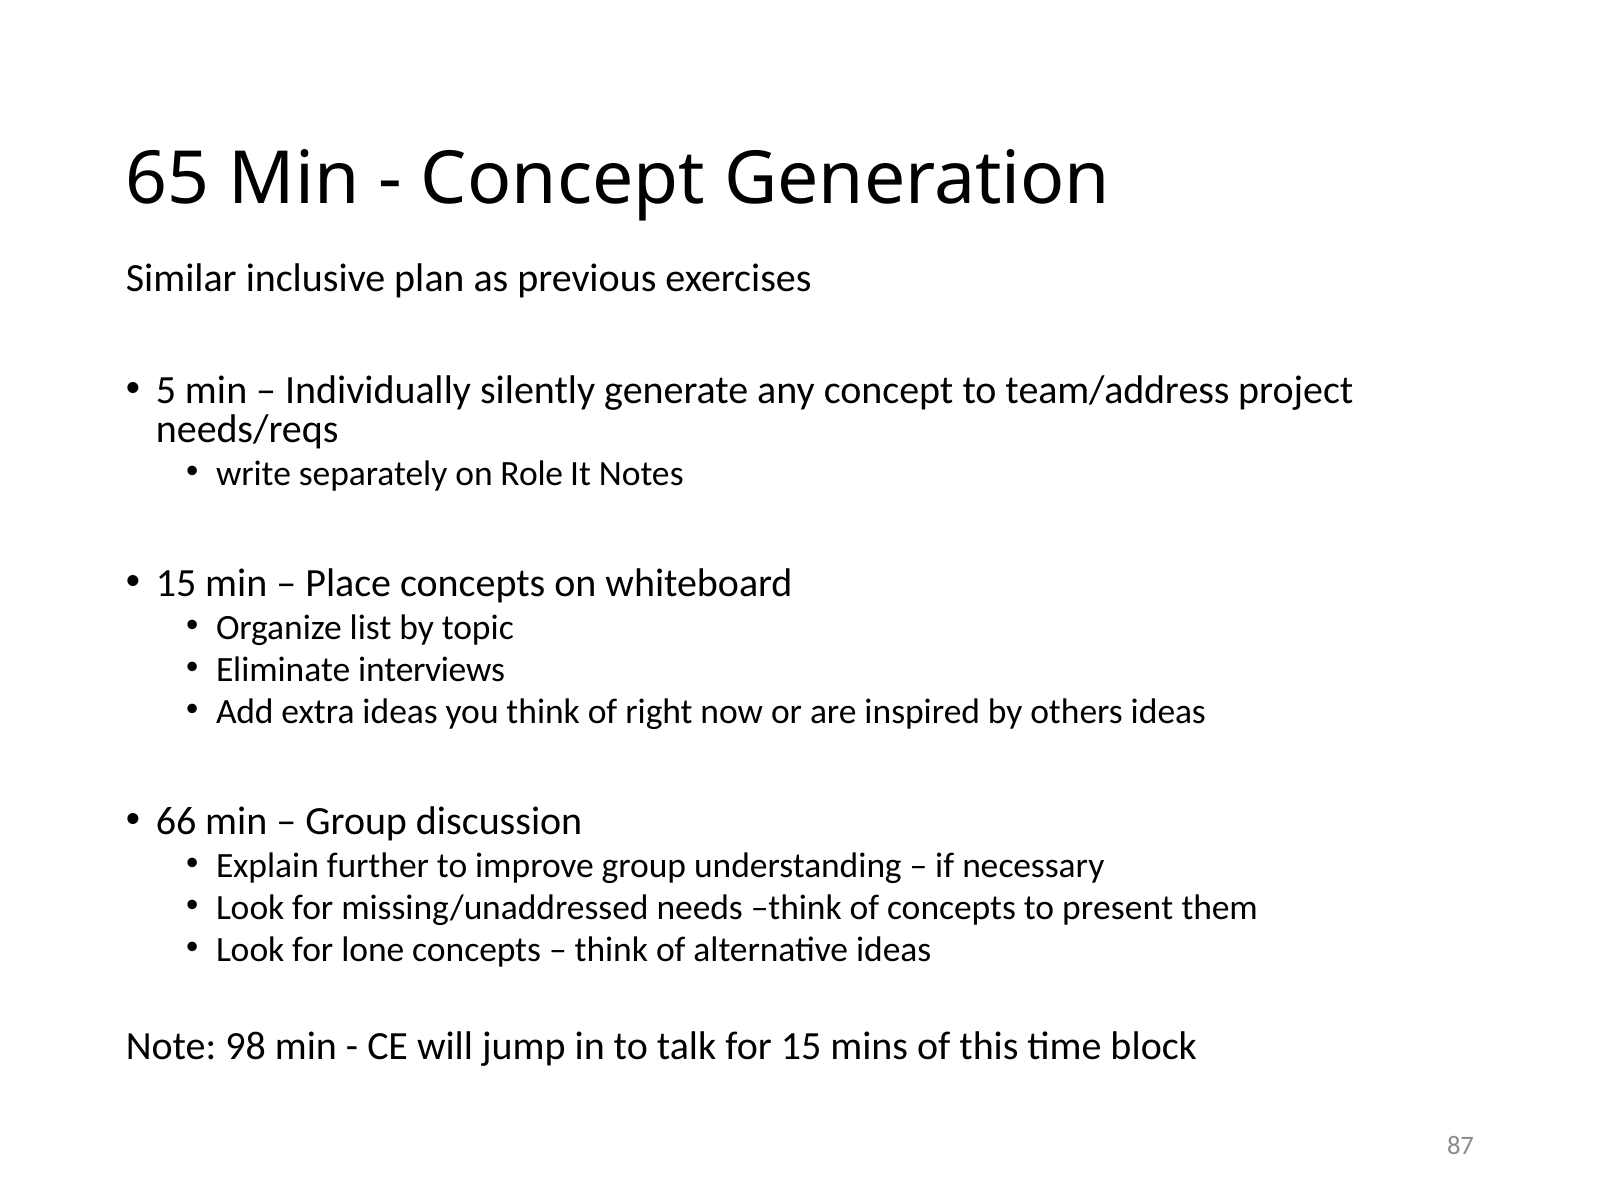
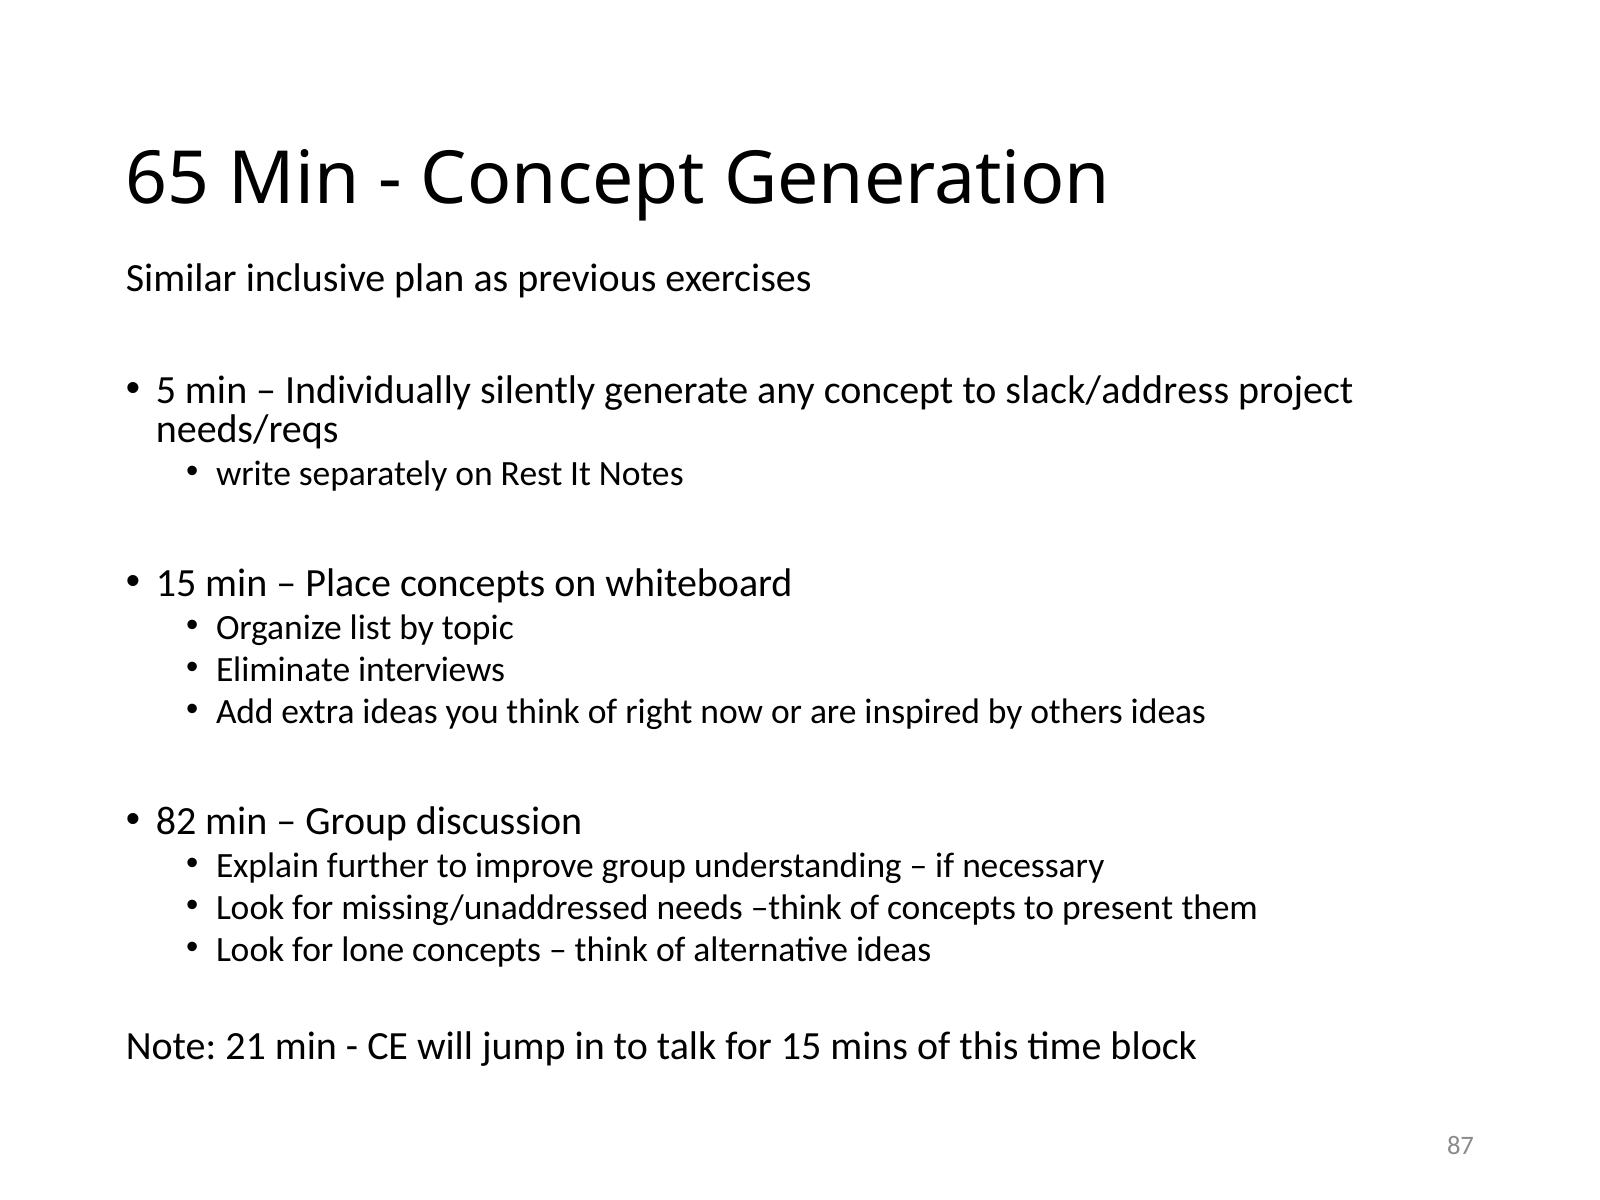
team/address: team/address -> slack/address
Role: Role -> Rest
66: 66 -> 82
98: 98 -> 21
